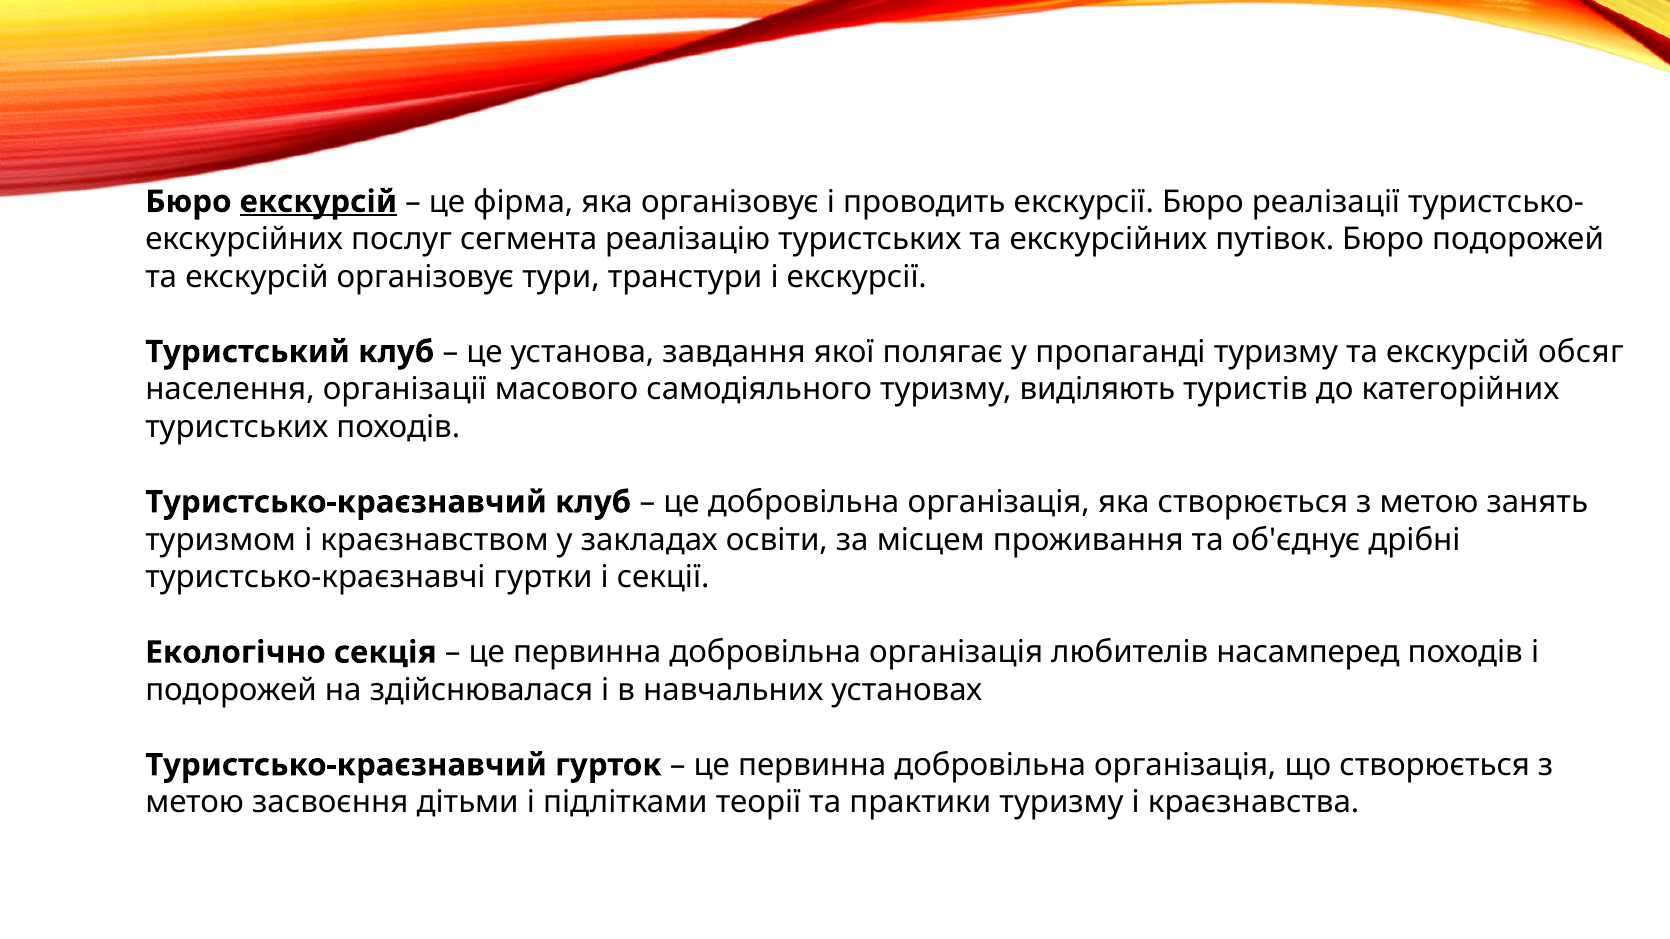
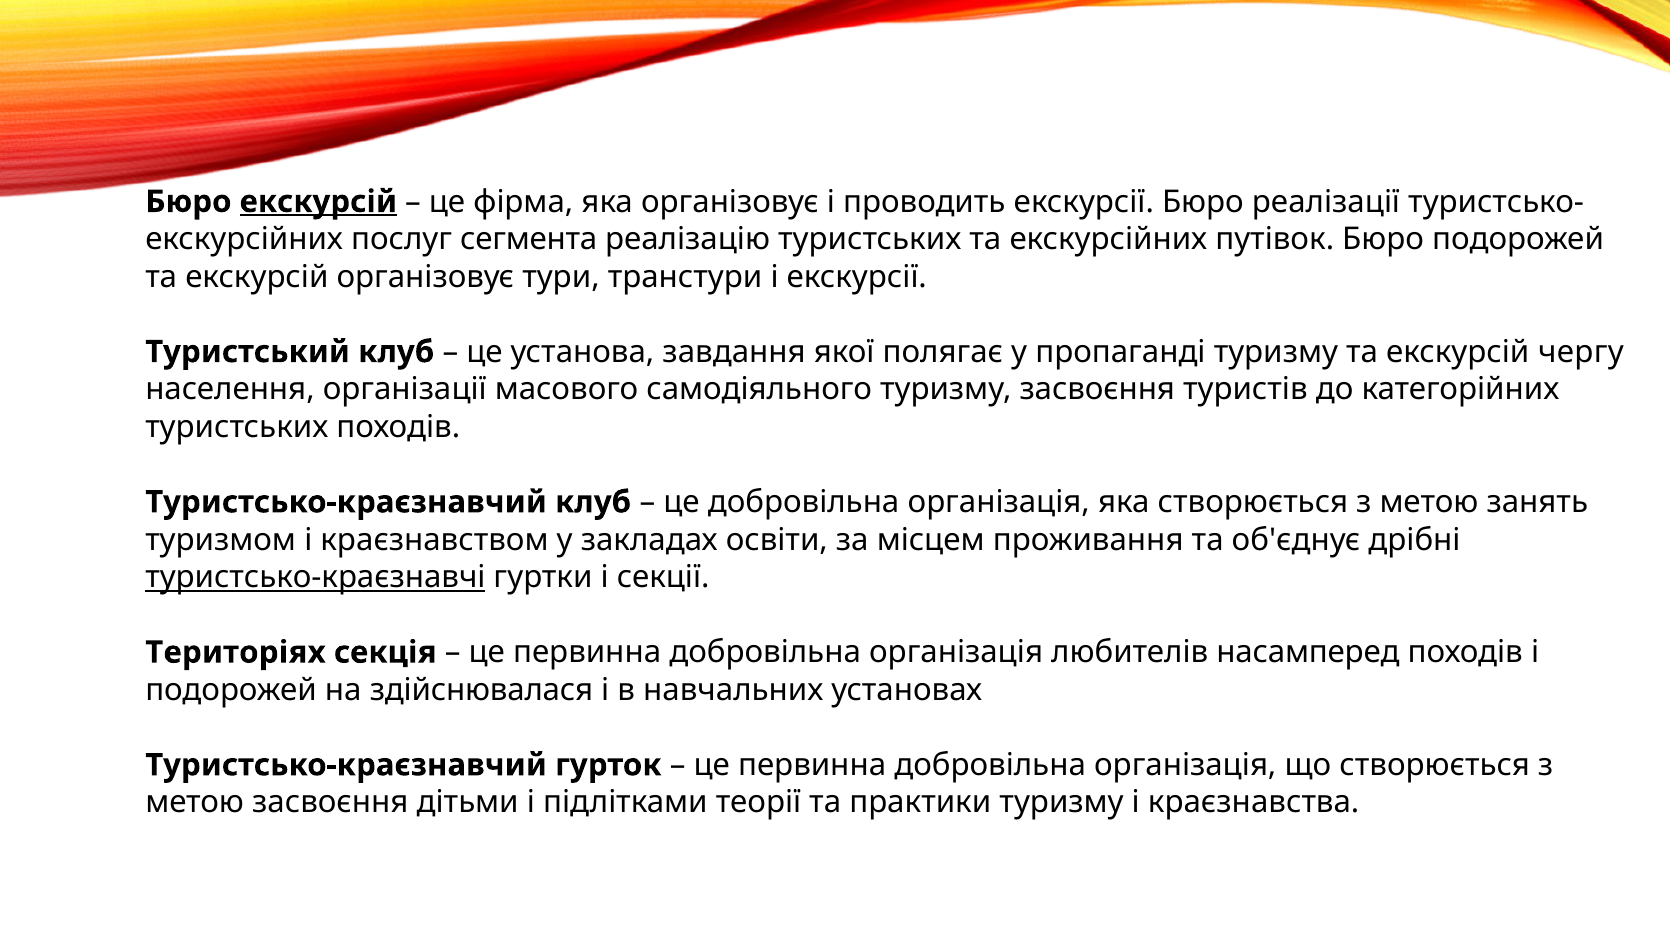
обсяг: обсяг -> чергу
туризму виділяють: виділяють -> засвоєння
туристсько-краєзнавчі underline: none -> present
Екологічно: Екологічно -> Територіях
